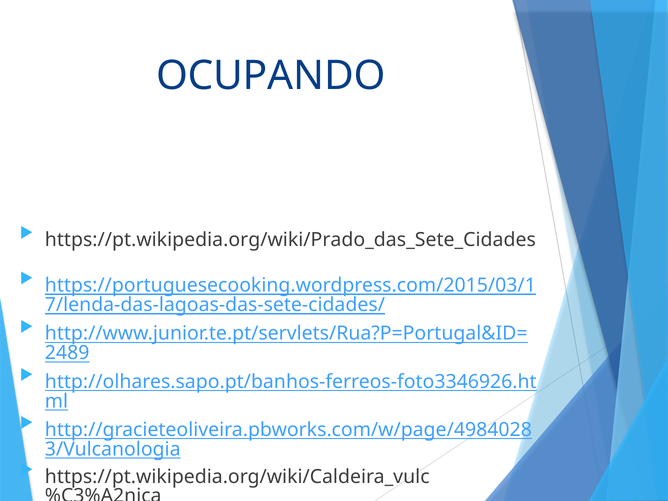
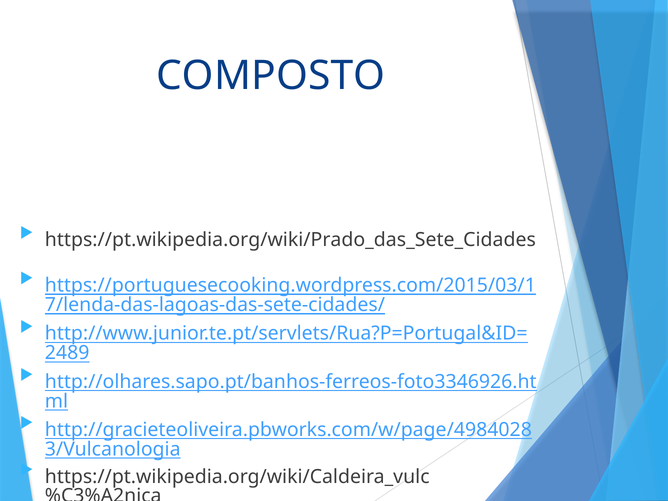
OCUPANDO: OCUPANDO -> COMPOSTO
